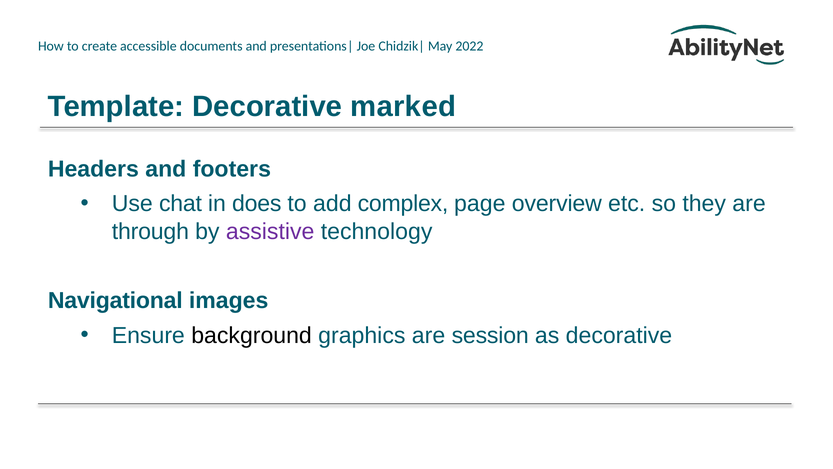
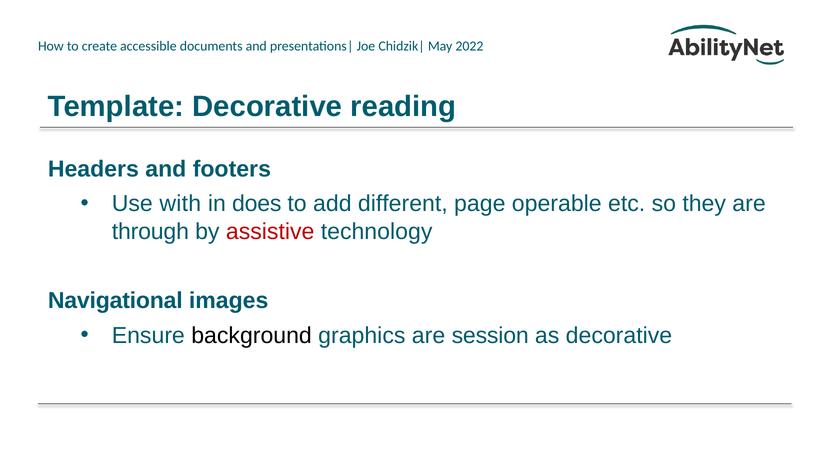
marked: marked -> reading
chat: chat -> with
complex: complex -> different
overview: overview -> operable
assistive colour: purple -> red
